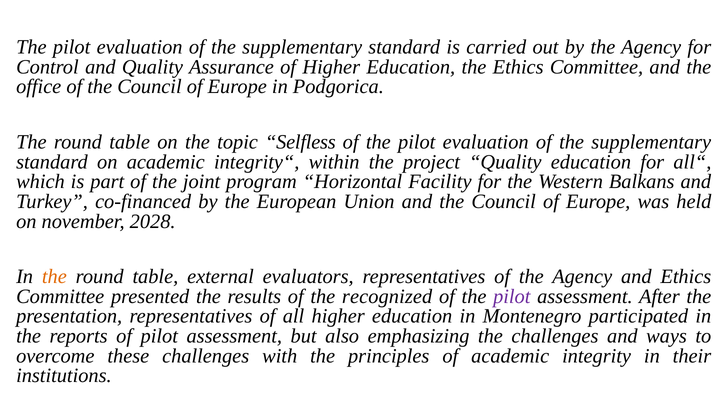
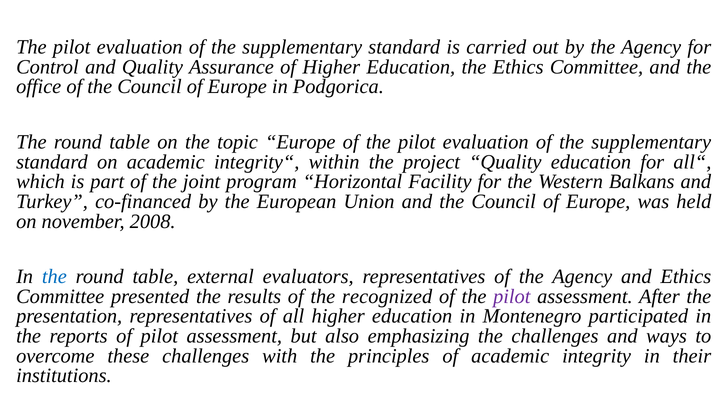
topic Selfless: Selfless -> Europe
2028: 2028 -> 2008
the at (54, 277) colour: orange -> blue
